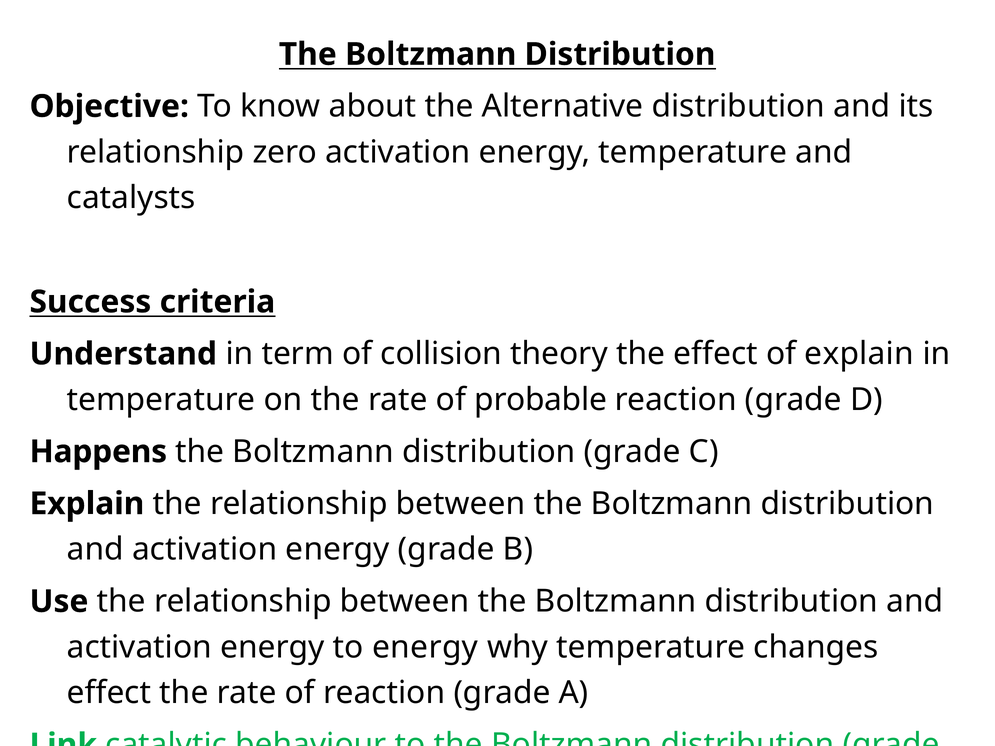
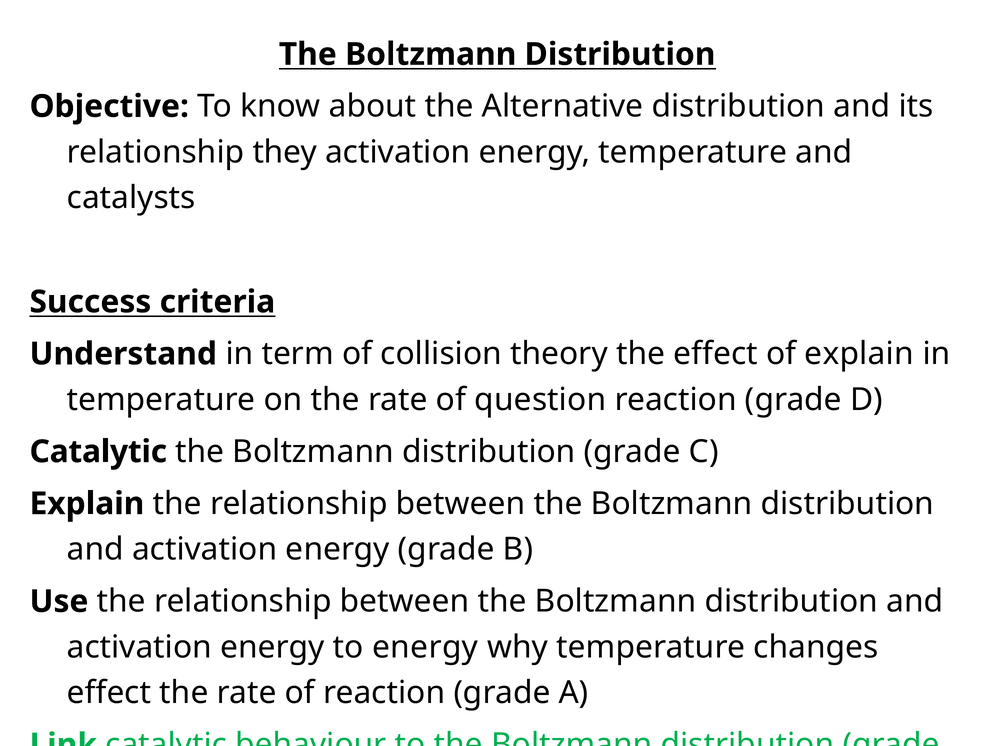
zero: zero -> they
probable: probable -> question
Happens at (98, 452): Happens -> Catalytic
